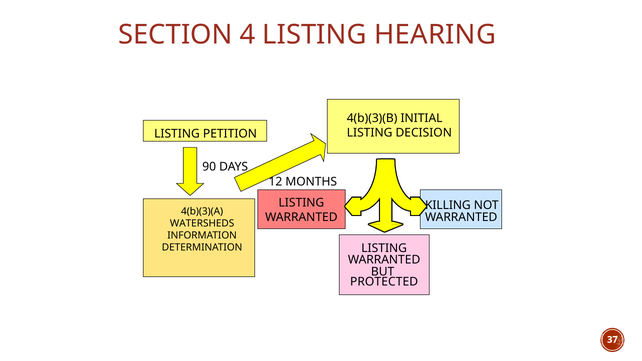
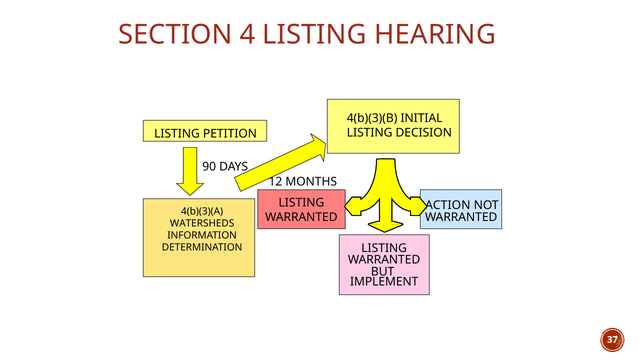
KILLING: KILLING -> ACTION
PROTECTED: PROTECTED -> IMPLEMENT
